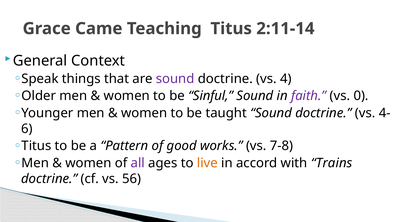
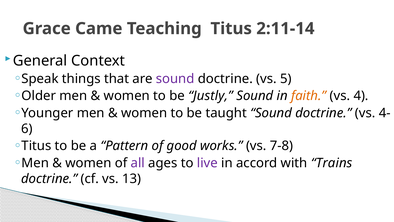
4: 4 -> 5
Sinful: Sinful -> Justly
faith colour: purple -> orange
0: 0 -> 4
live colour: orange -> purple
56: 56 -> 13
